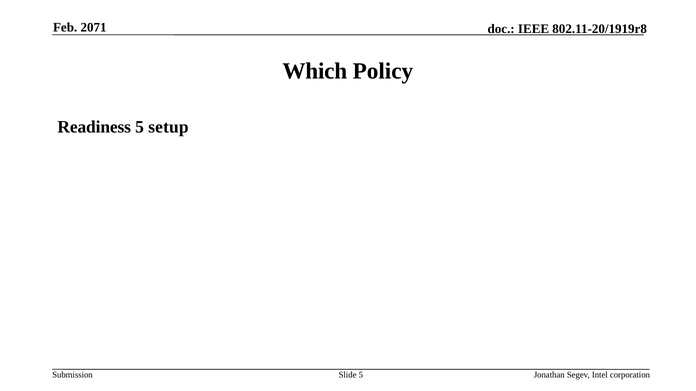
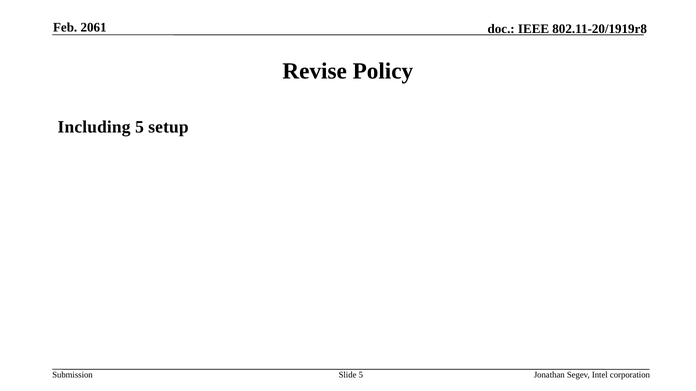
2071: 2071 -> 2061
Which: Which -> Revise
Readiness: Readiness -> Including
